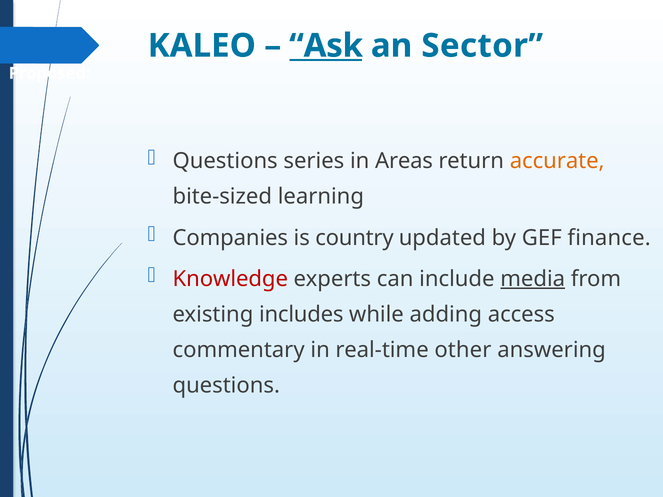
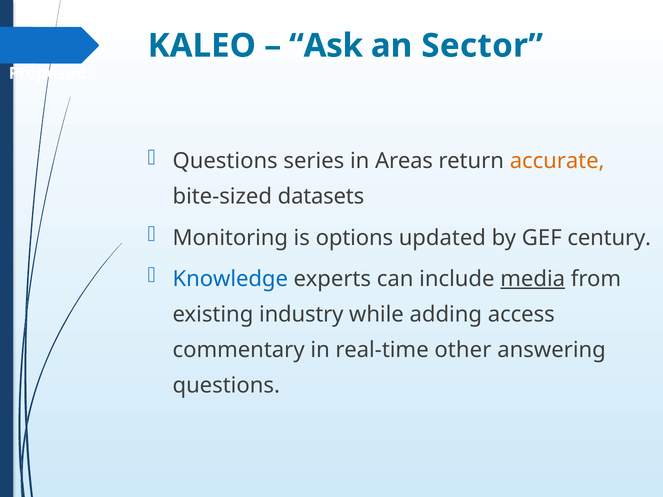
Ask underline: present -> none
learning: learning -> datasets
Companies: Companies -> Monitoring
country: country -> options
finance: finance -> century
Knowledge colour: red -> blue
includes: includes -> industry
